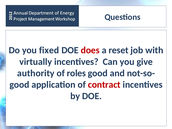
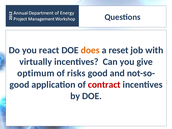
fixed: fixed -> react
does colour: red -> orange
authority: authority -> optimum
roles: roles -> risks
